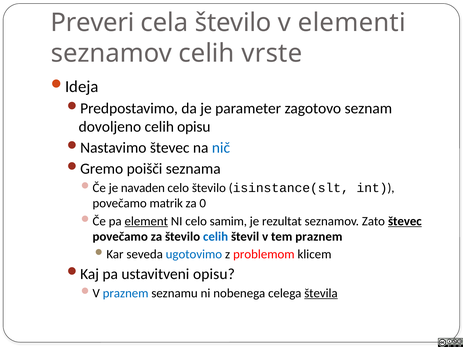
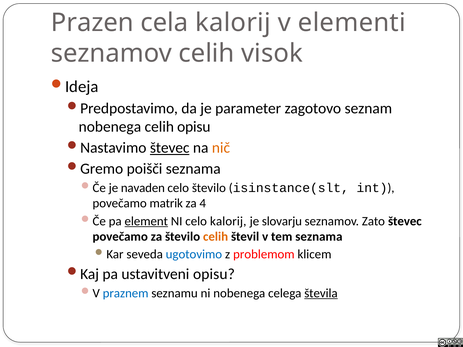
Preveri: Preveri -> Prazen
cela število: število -> kalorij
vrste: vrste -> visok
dovoljeno at (110, 127): dovoljeno -> nobenega
števec at (170, 148) underline: none -> present
nič colour: blue -> orange
0: 0 -> 4
celo samim: samim -> kalorij
rezultat: rezultat -> slovarju
števec at (405, 221) underline: present -> none
celih at (216, 237) colour: blue -> orange
tem praznem: praznem -> seznama
